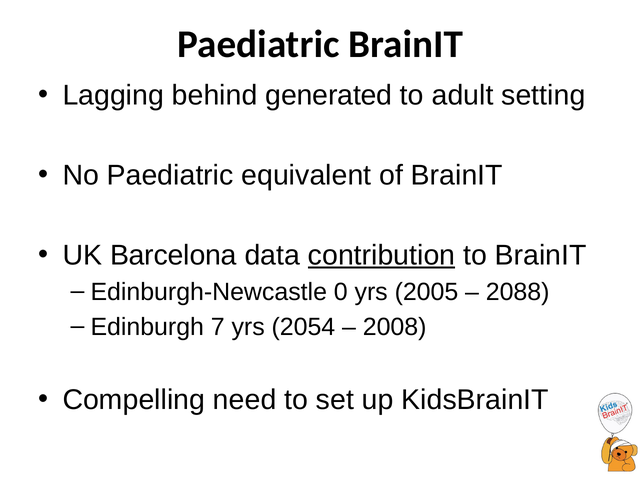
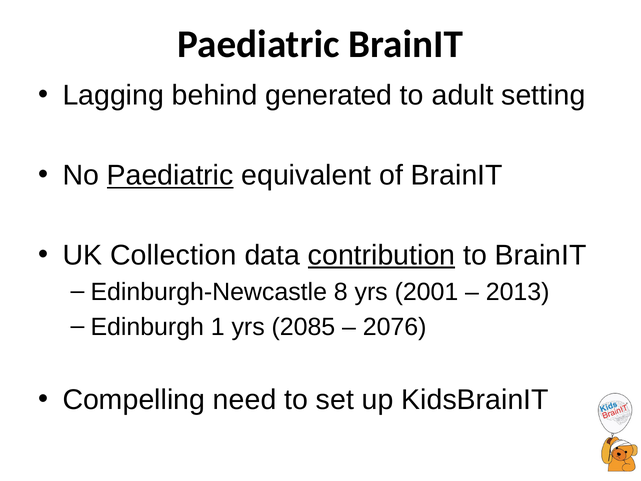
Paediatric at (170, 175) underline: none -> present
Barcelona: Barcelona -> Collection
0: 0 -> 8
2005: 2005 -> 2001
2088: 2088 -> 2013
7: 7 -> 1
2054: 2054 -> 2085
2008: 2008 -> 2076
